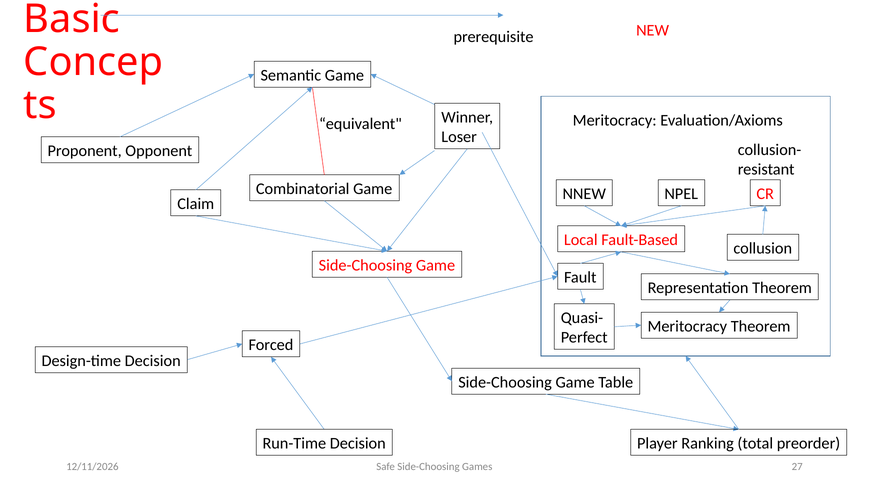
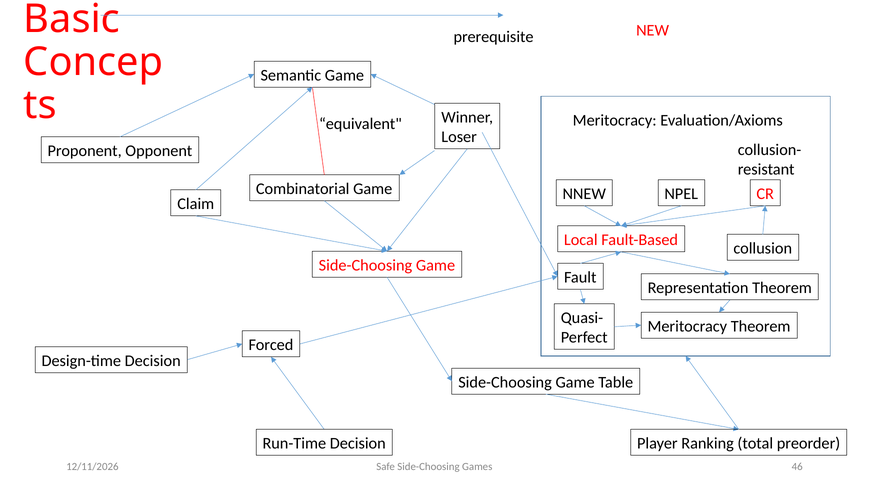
27: 27 -> 46
